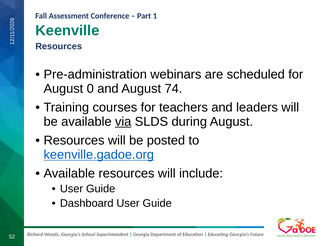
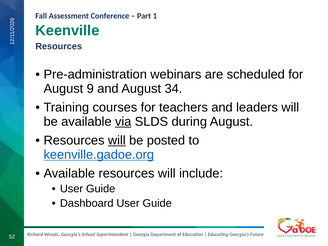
August 0: 0 -> 9
74: 74 -> 34
will at (117, 140) underline: none -> present
